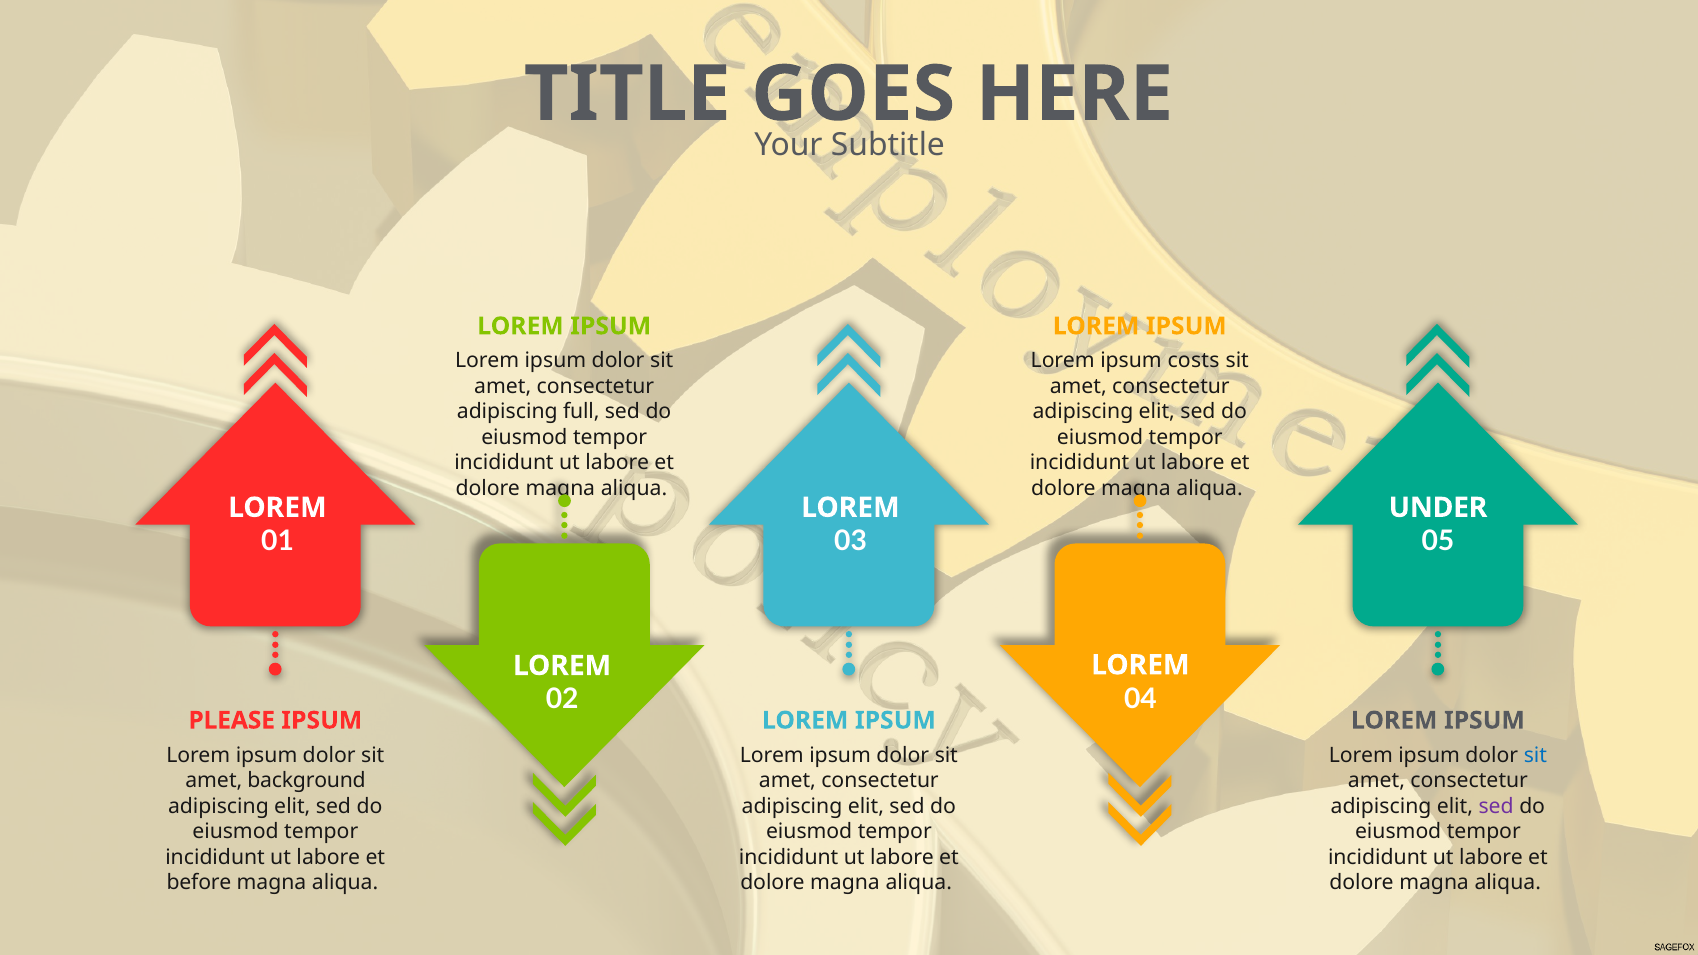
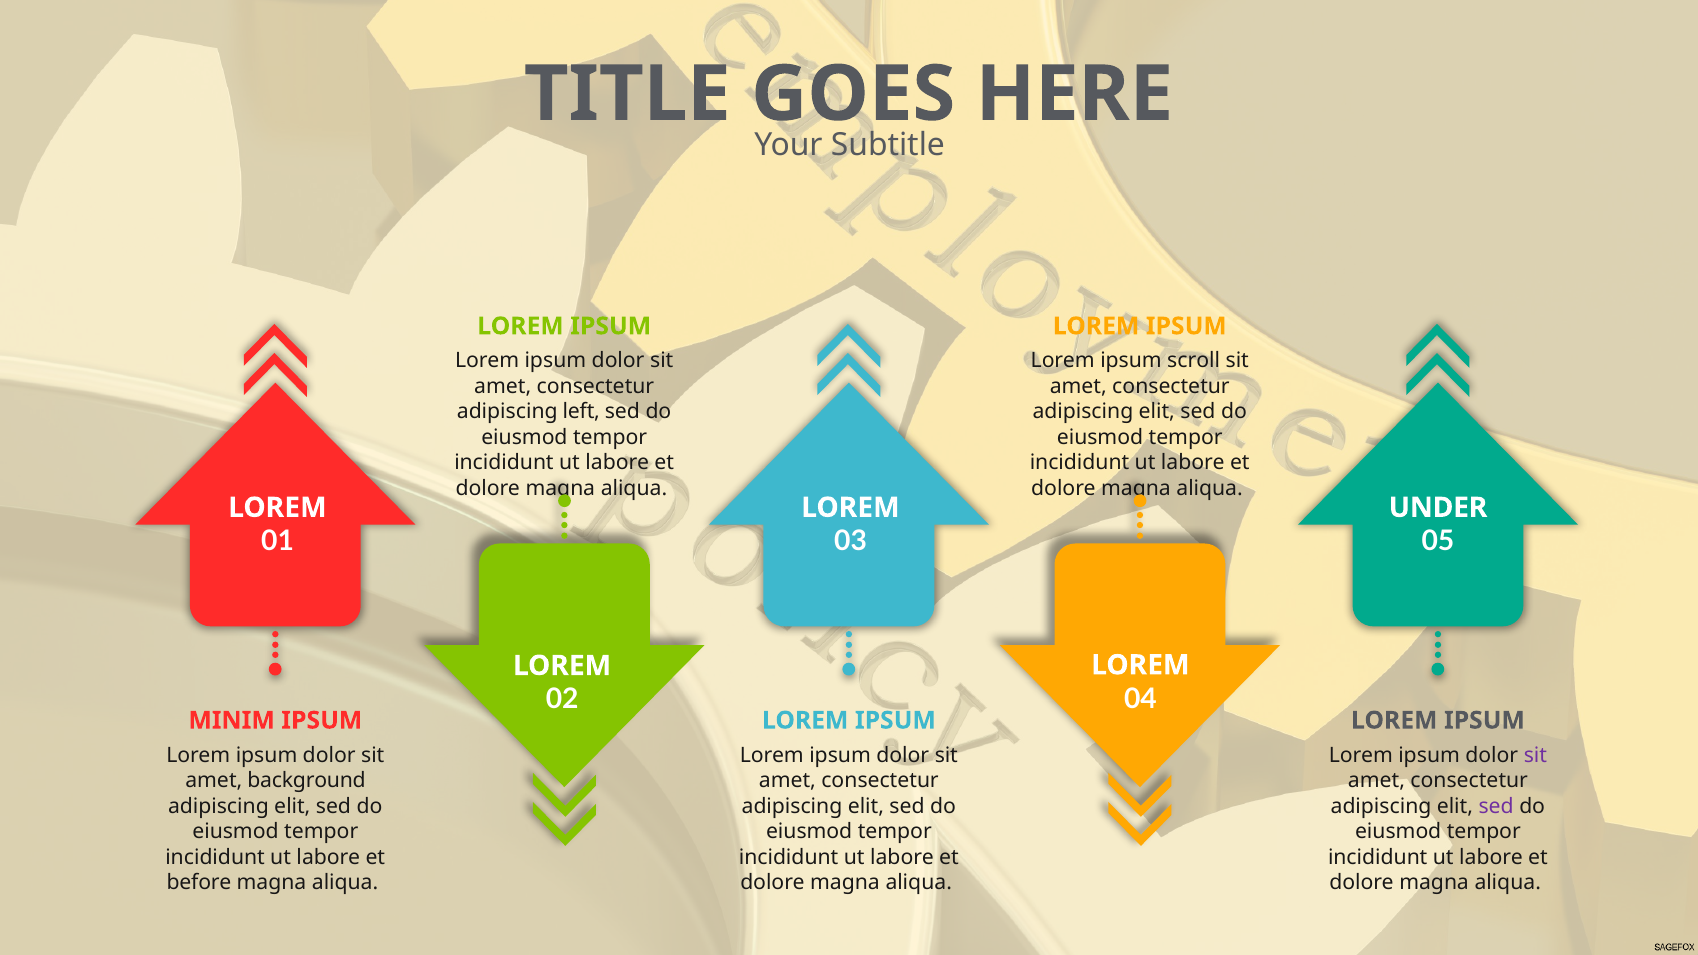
costs: costs -> scroll
full: full -> left
PLEASE: PLEASE -> MINIM
sit at (1535, 755) colour: blue -> purple
